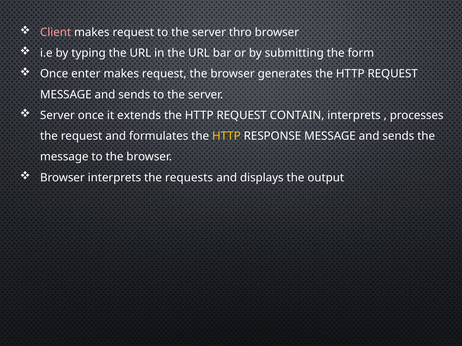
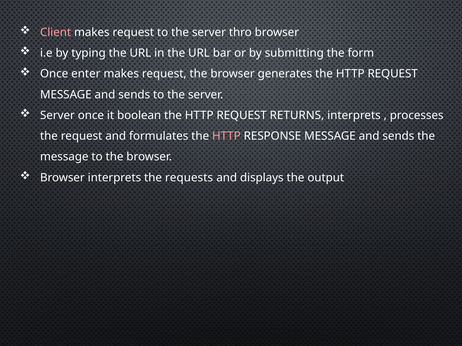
extends: extends -> boolean
CONTAIN: CONTAIN -> RETURNS
HTTP at (226, 136) colour: yellow -> pink
